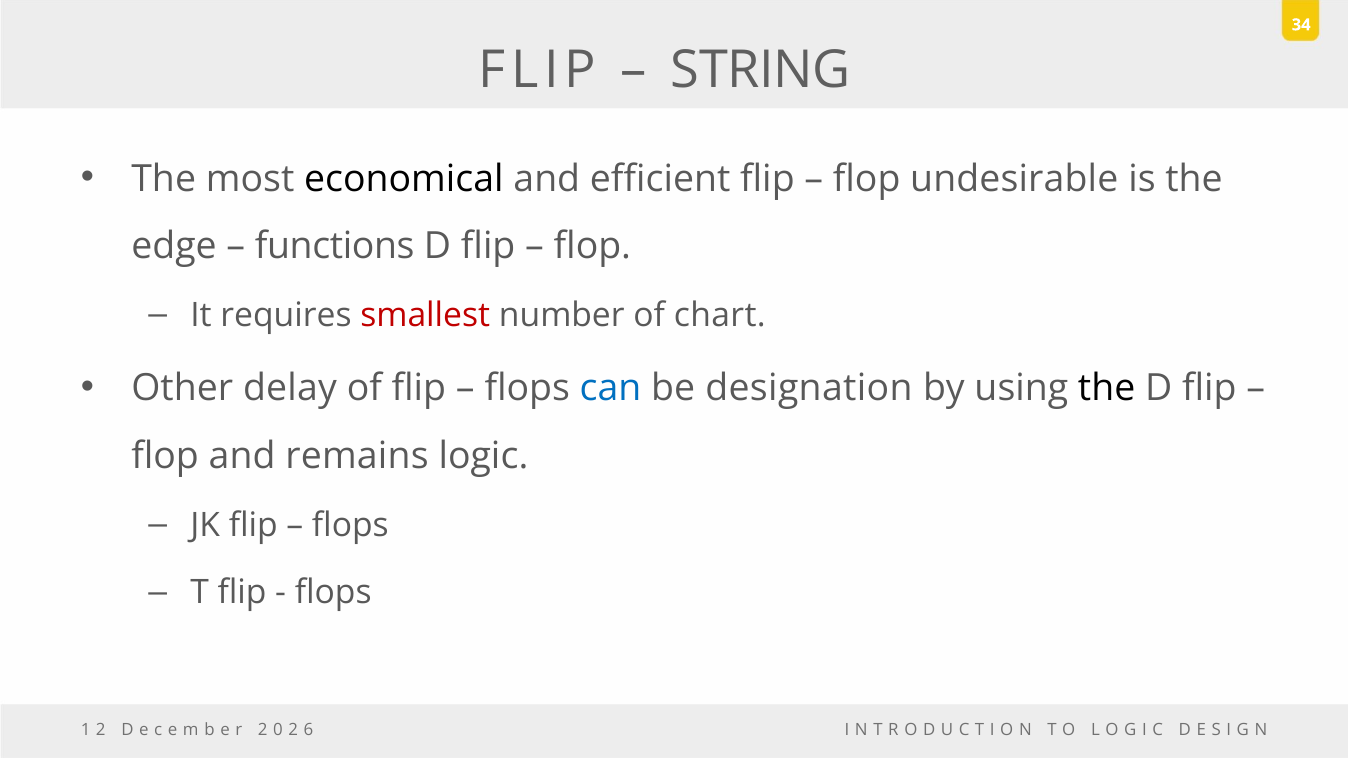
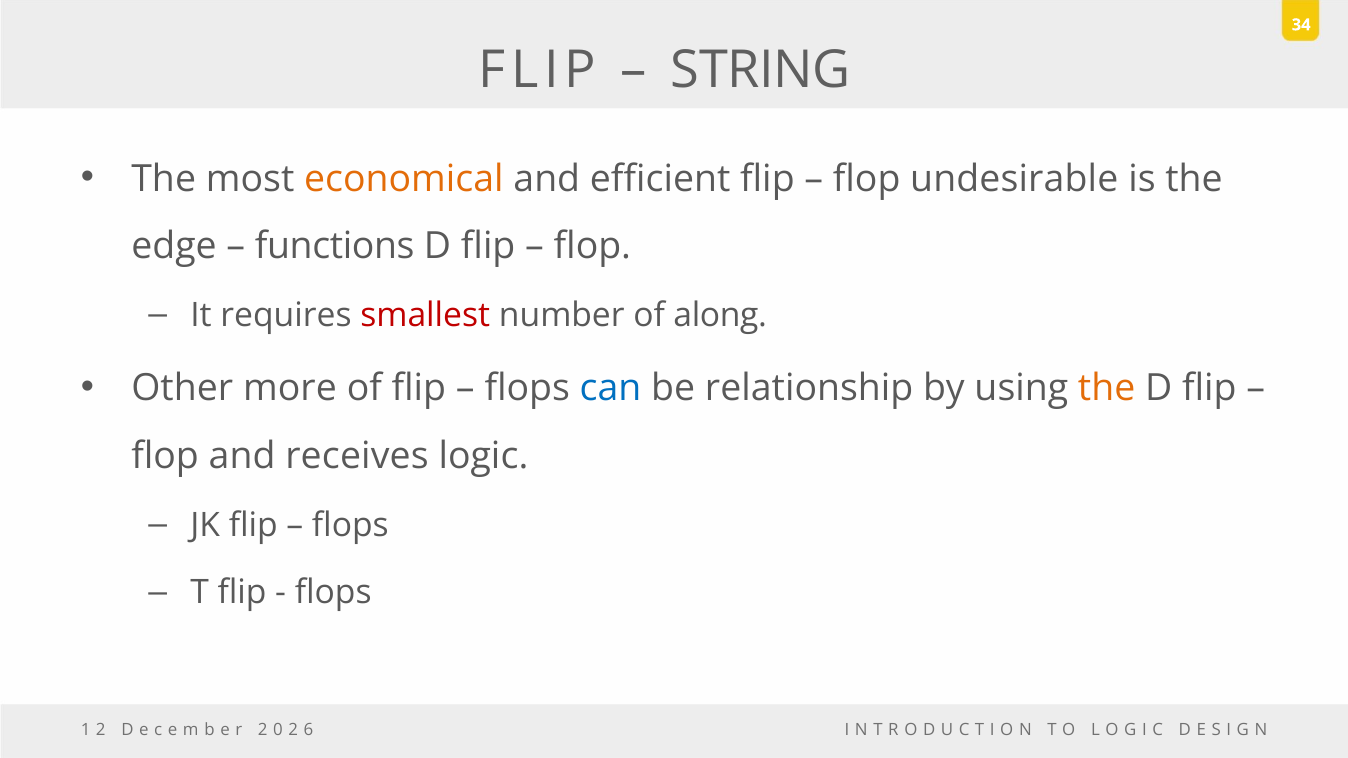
economical colour: black -> orange
chart: chart -> along
delay: delay -> more
designation: designation -> relationship
the at (1107, 389) colour: black -> orange
remains: remains -> receives
